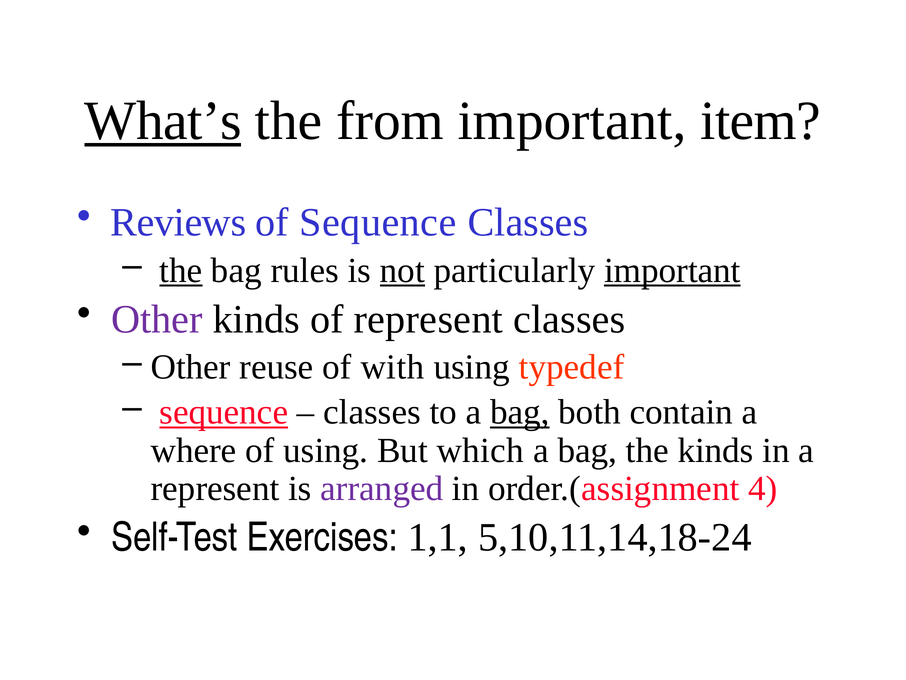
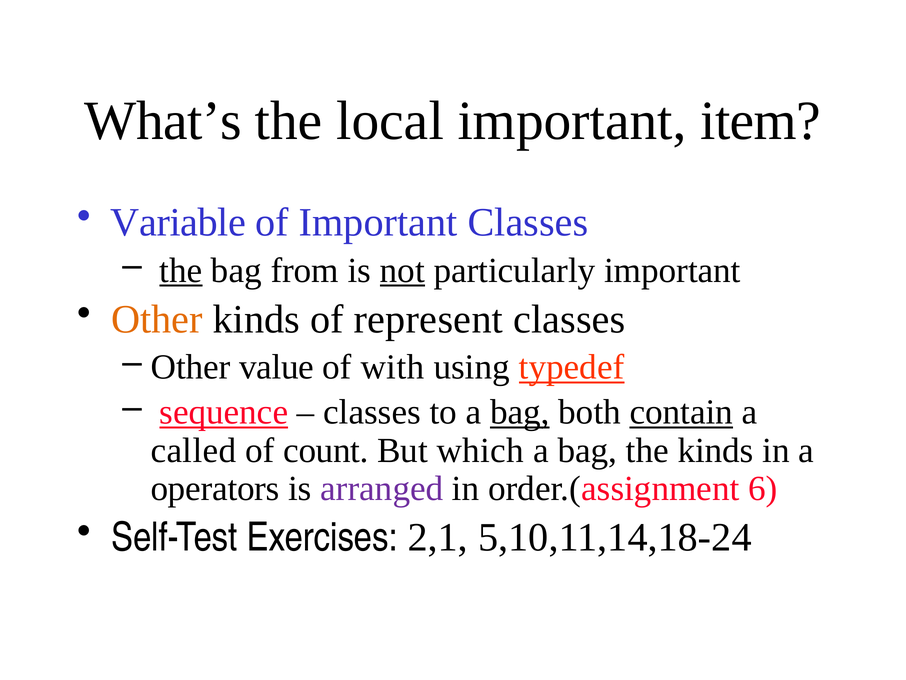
What’s underline: present -> none
from: from -> local
Reviews: Reviews -> Variable
of Sequence: Sequence -> Important
rules: rules -> from
important at (672, 270) underline: present -> none
Other at (157, 319) colour: purple -> orange
reuse: reuse -> value
typedef underline: none -> present
contain underline: none -> present
where: where -> called
of using: using -> count
represent at (215, 488): represent -> operators
4: 4 -> 6
1,1: 1,1 -> 2,1
